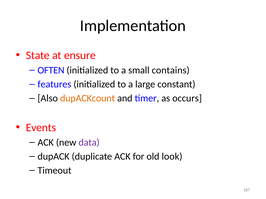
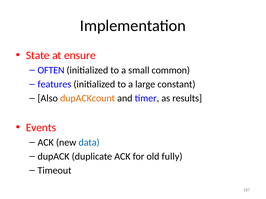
contains: contains -> common
occurs: occurs -> results
data colour: purple -> blue
look: look -> fully
